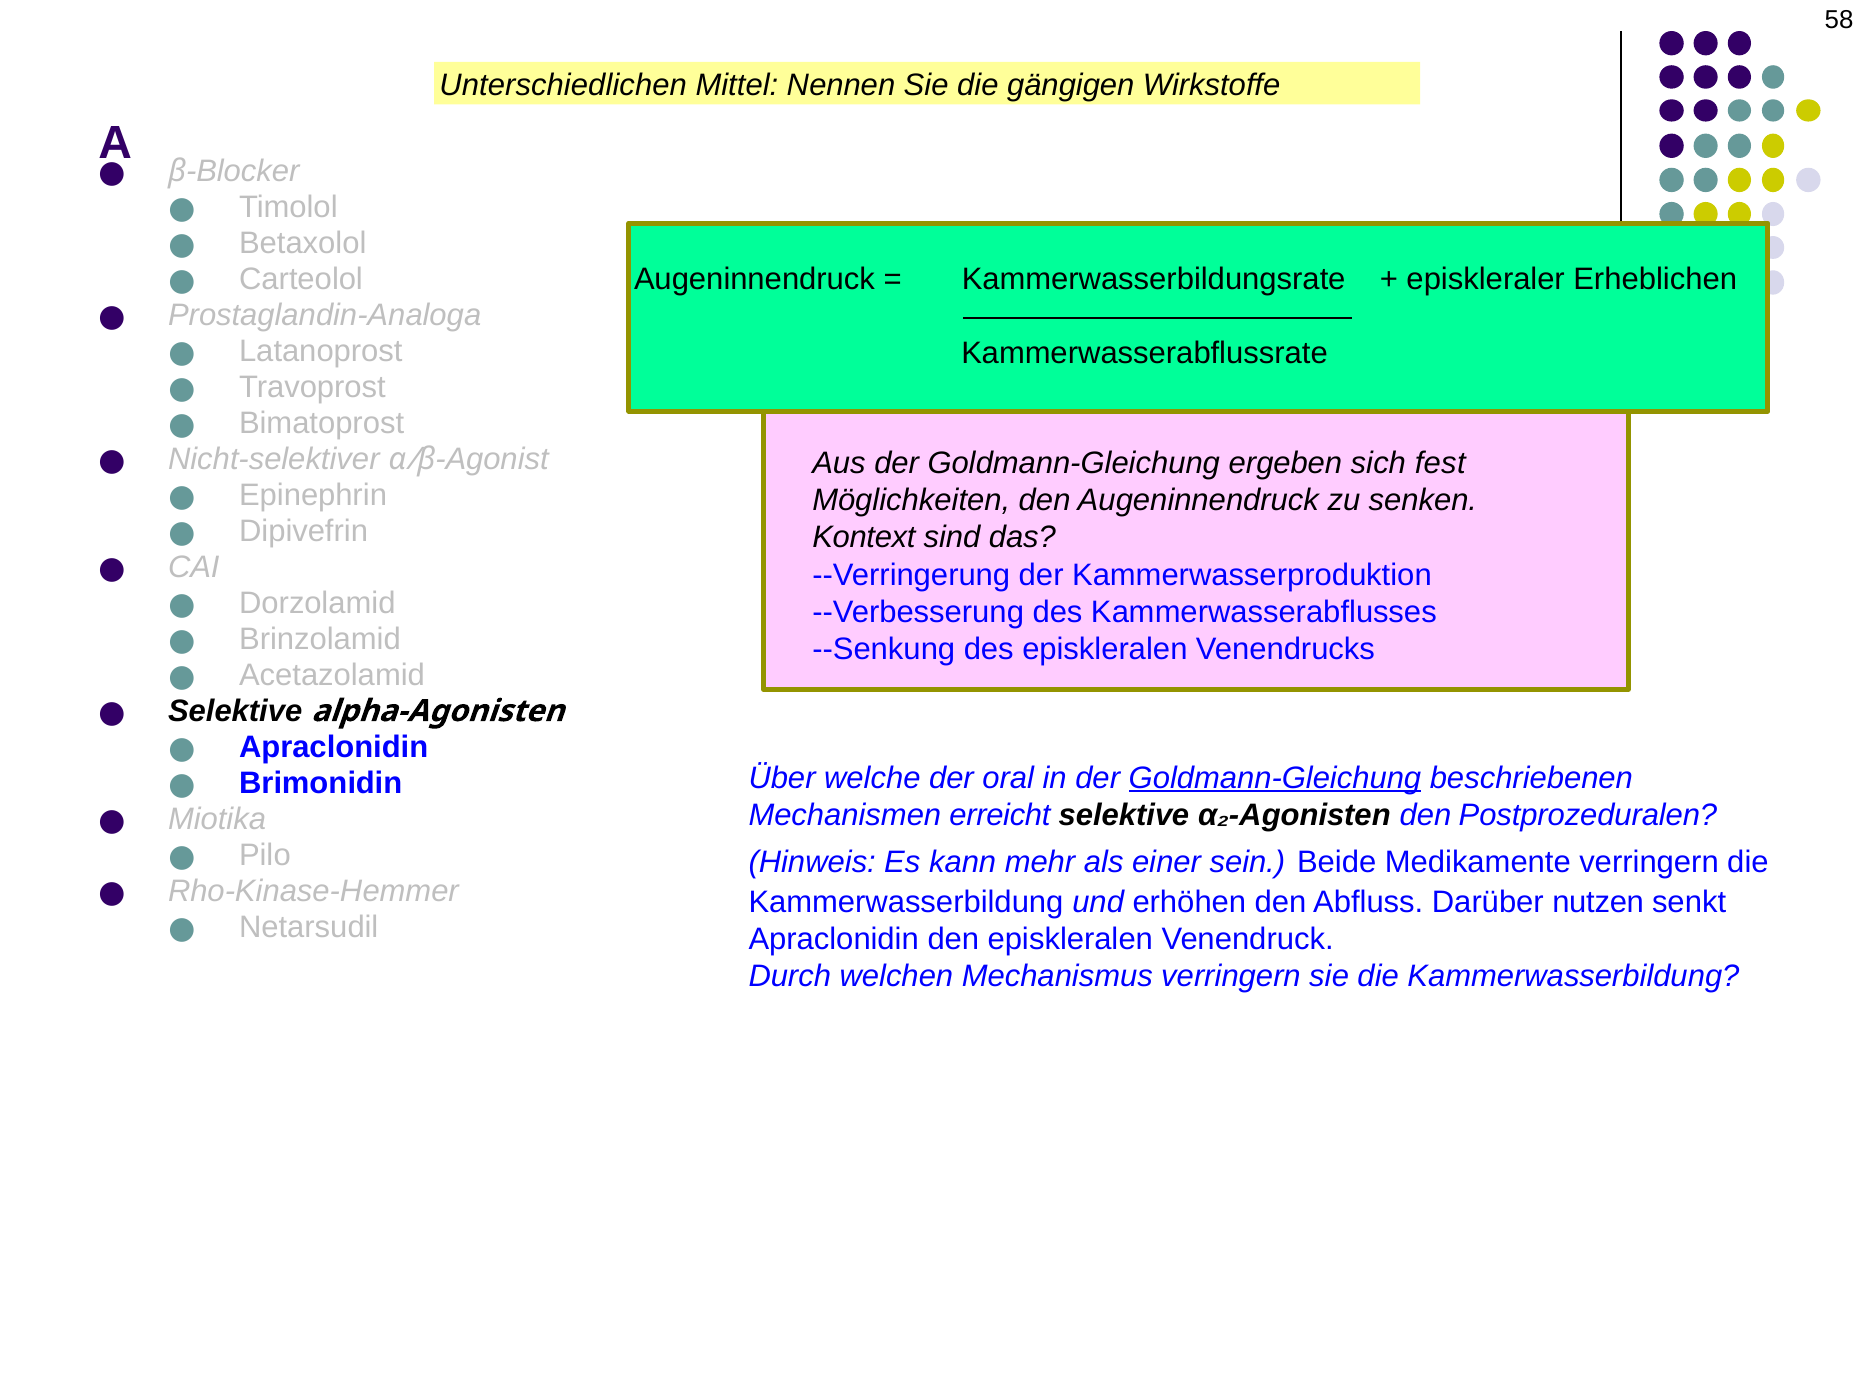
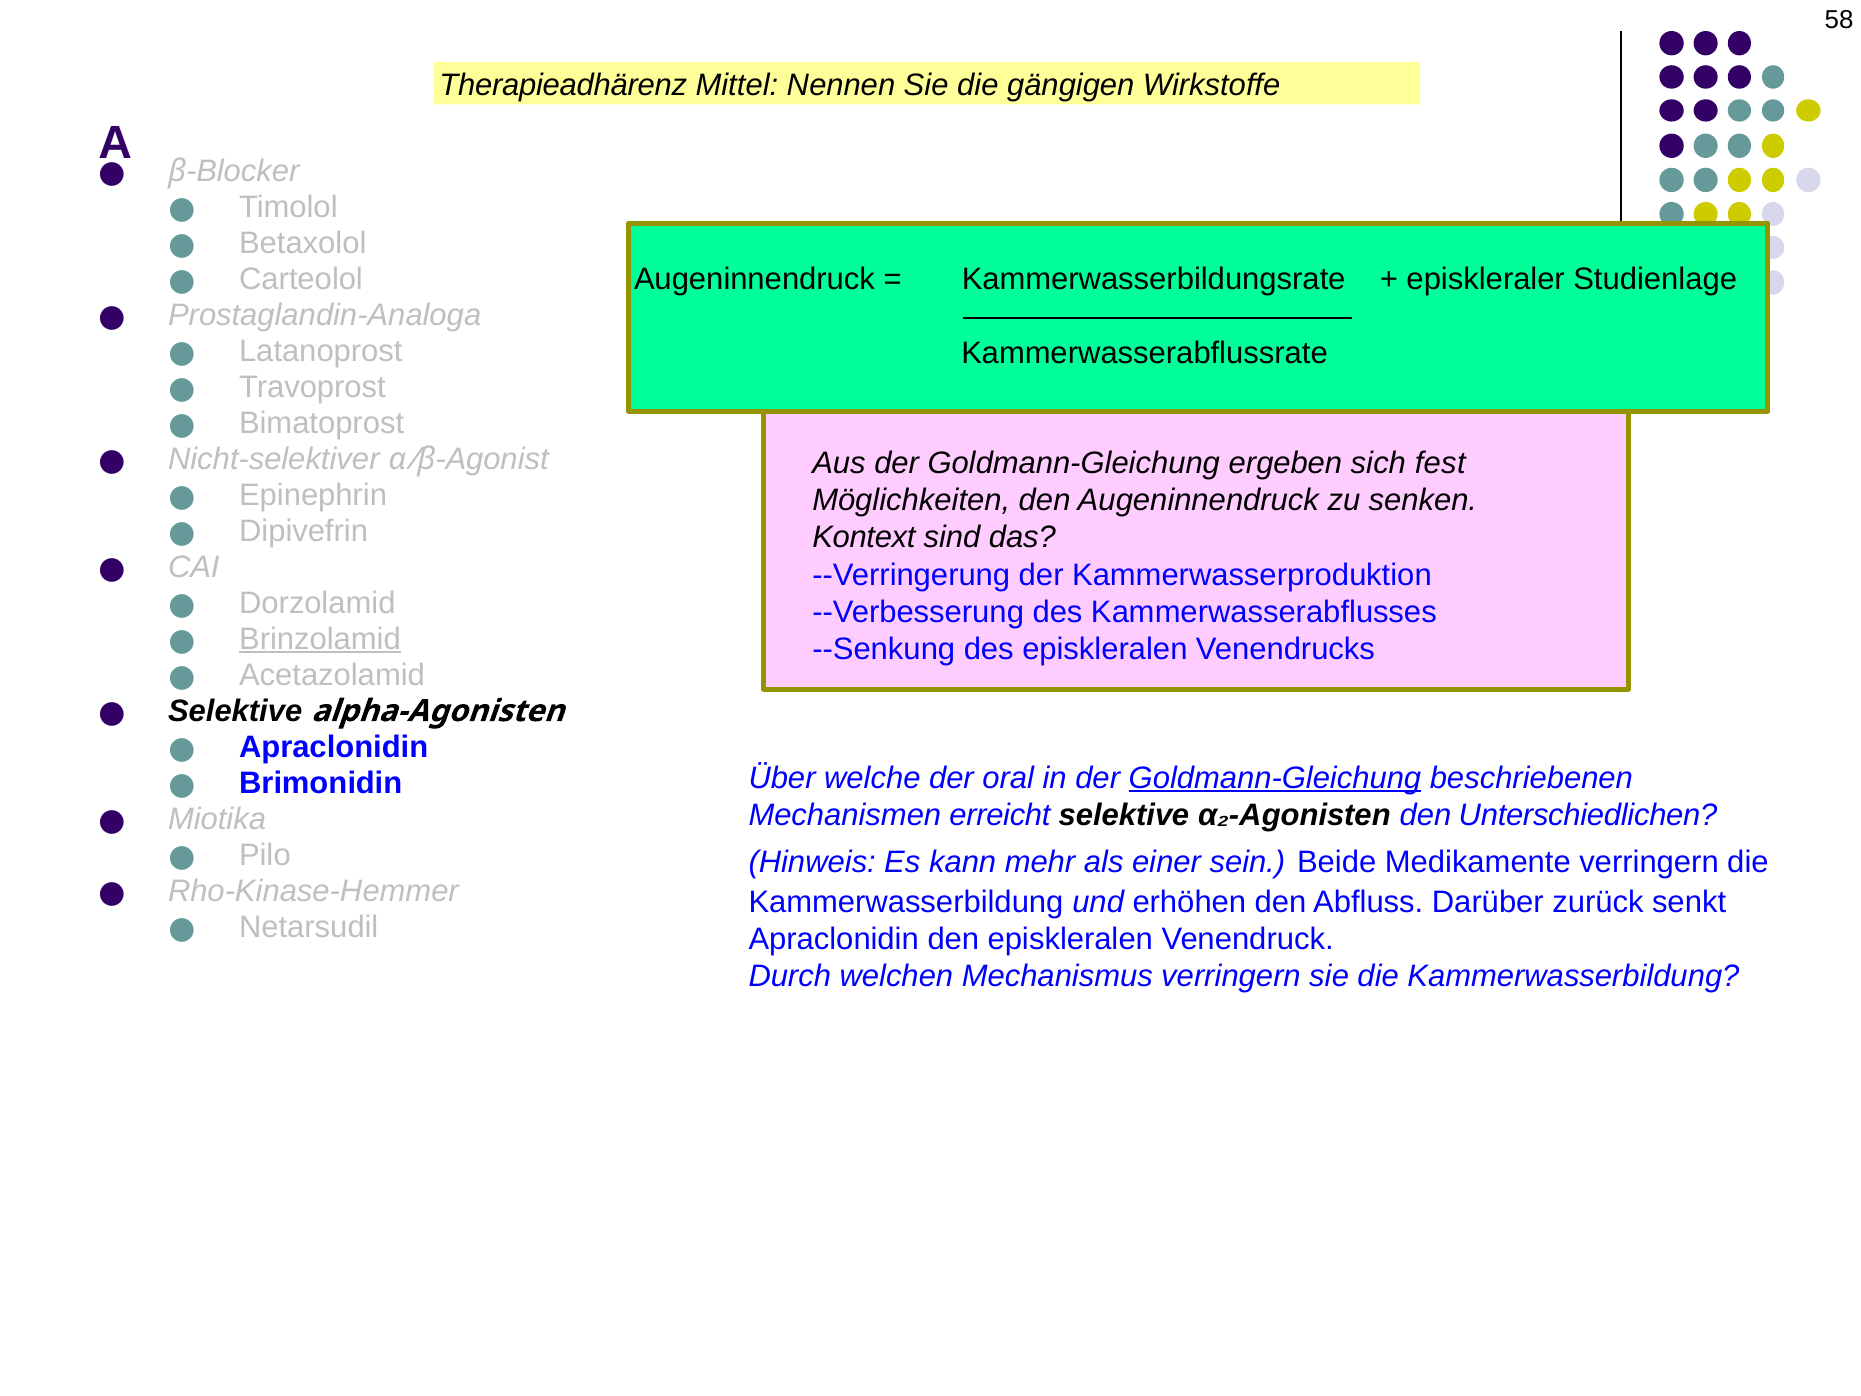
Unterschiedlichen: Unterschiedlichen -> Therapieadhärenz
Erheblichen: Erheblichen -> Studienlage
Brinzolamid underline: none -> present
Postprozeduralen: Postprozeduralen -> Unterschiedlichen
nutzen: nutzen -> zurück
